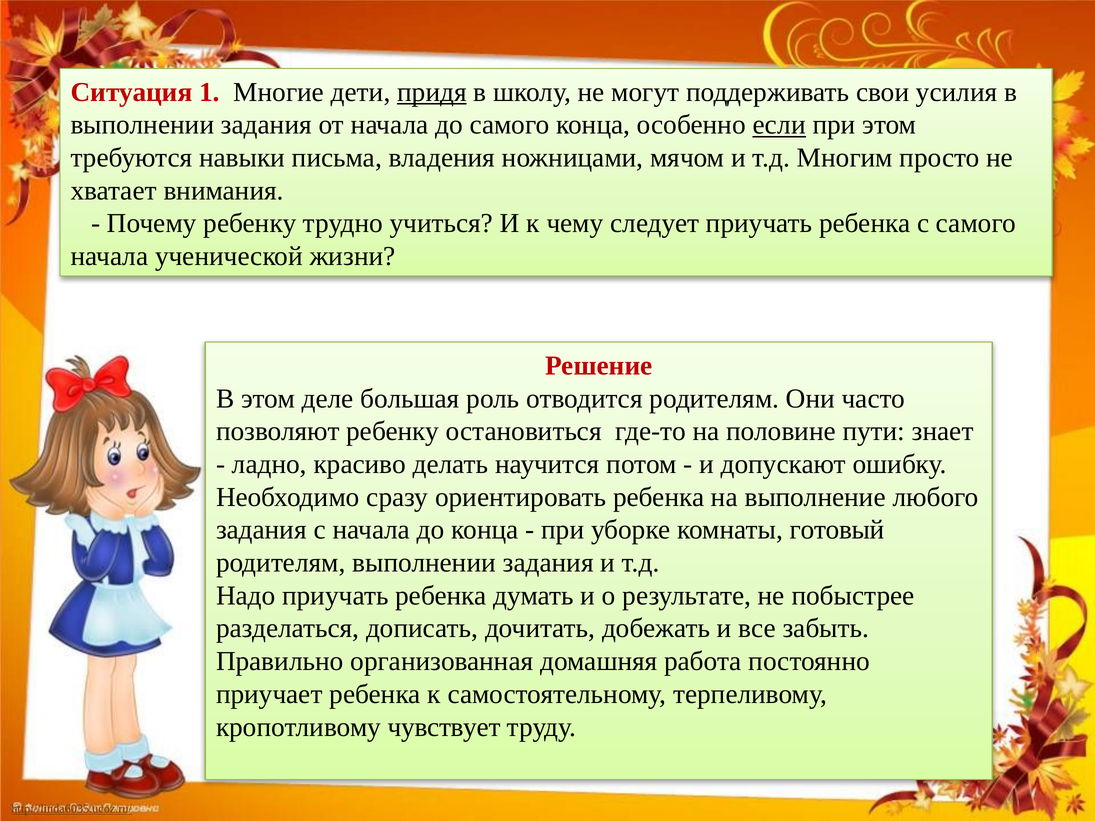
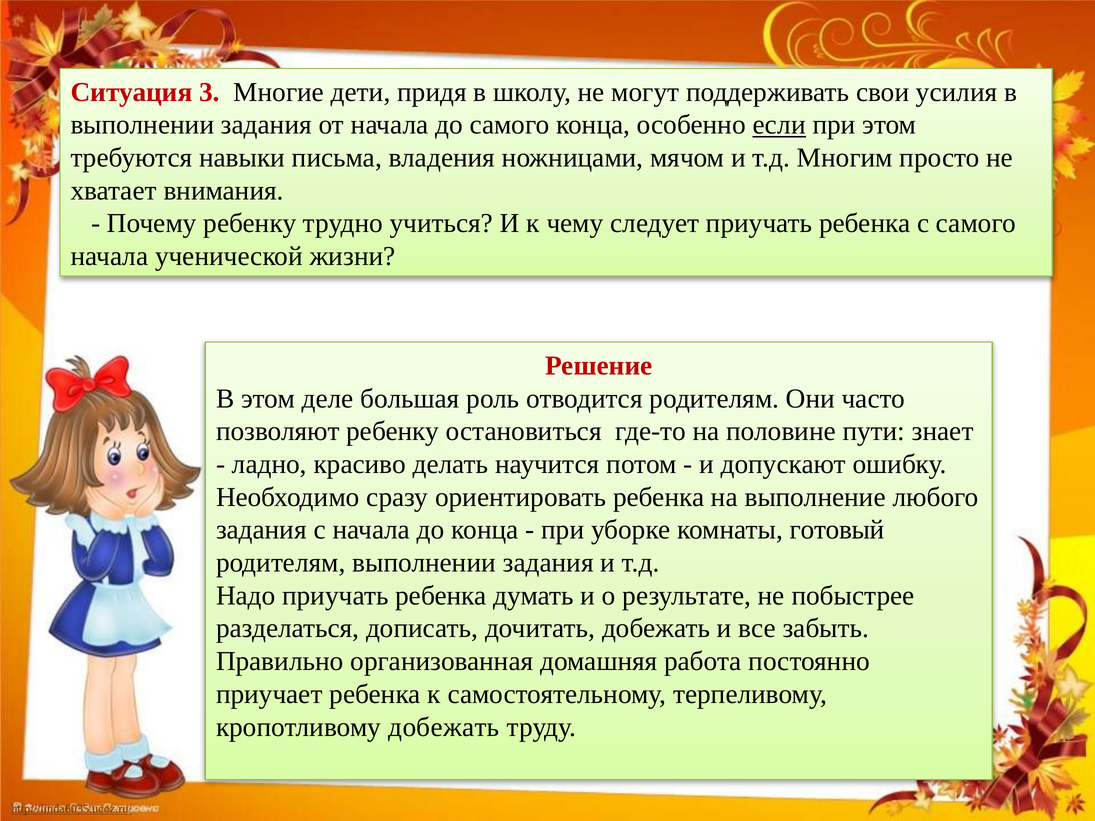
1: 1 -> 3
придя underline: present -> none
кропотливому чувствует: чувствует -> добежать
